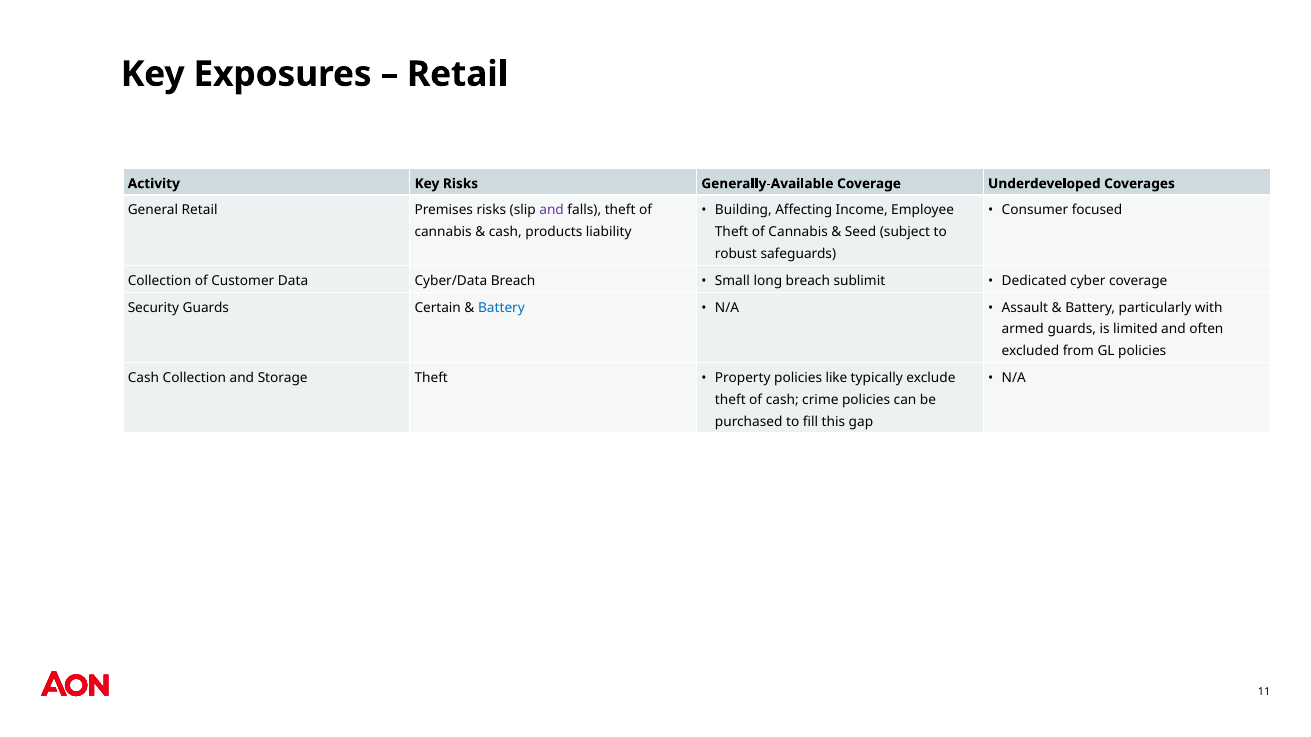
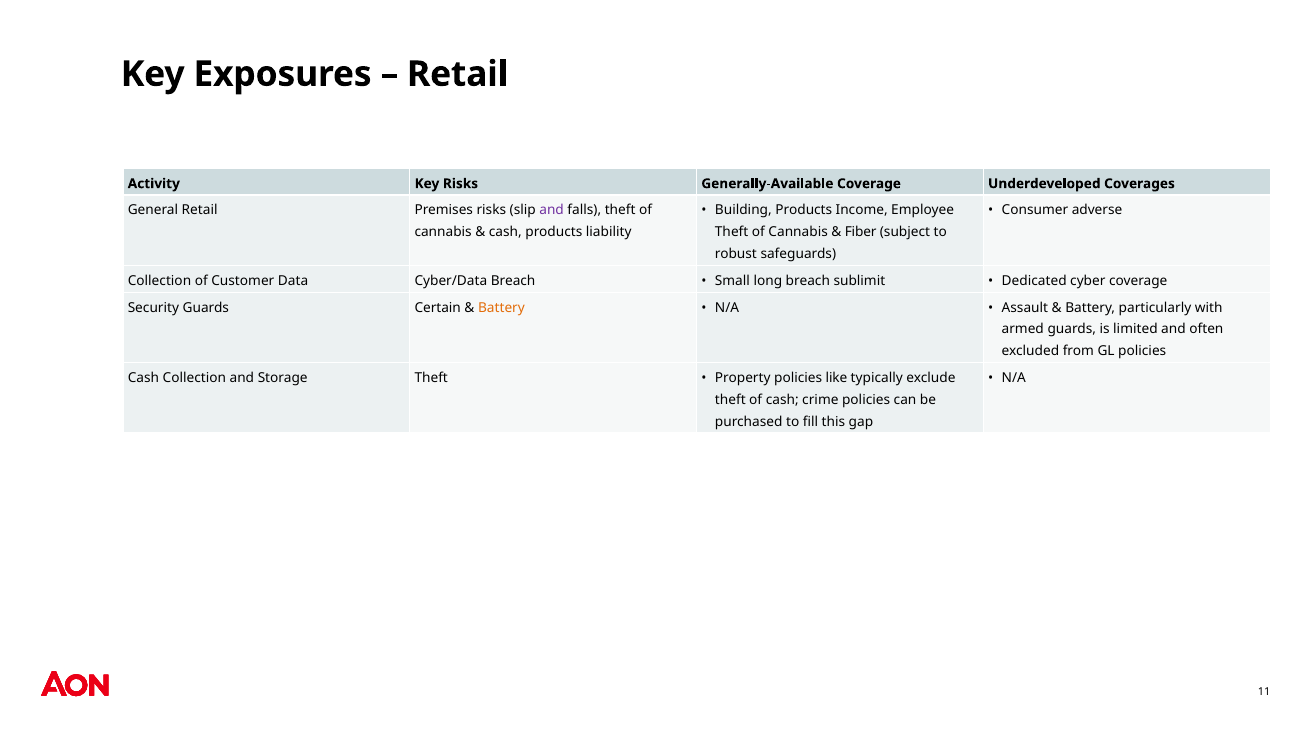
Building Affecting: Affecting -> Products
focused: focused -> adverse
Seed: Seed -> Fiber
Battery at (501, 308) colour: blue -> orange
